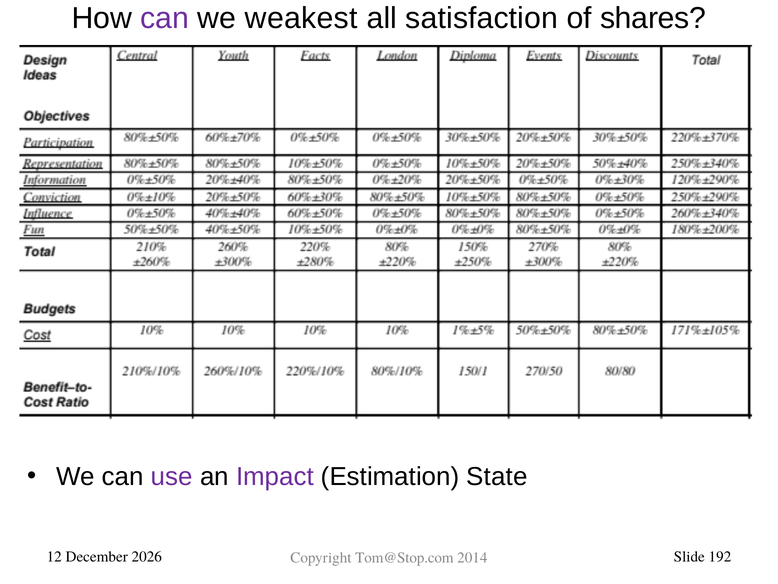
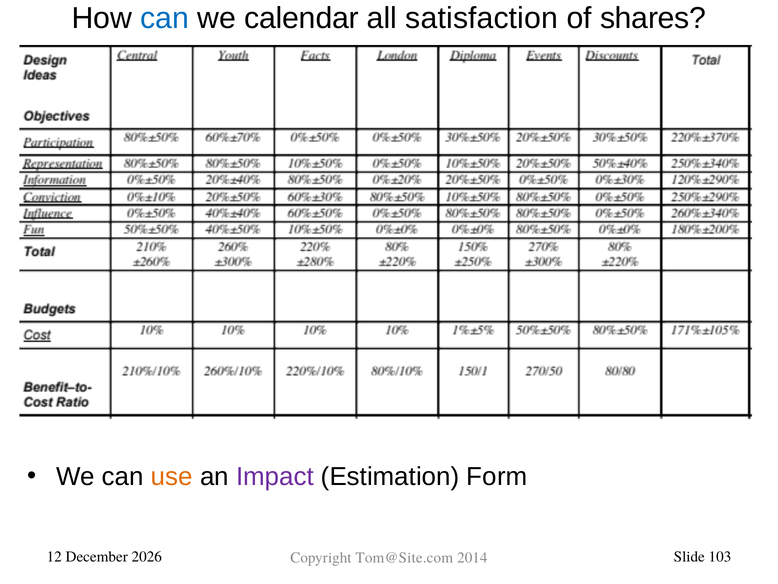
can at (165, 18) colour: purple -> blue
weakest: weakest -> calendar
use colour: purple -> orange
State: State -> Form
Tom@Stop.com: Tom@Stop.com -> Tom@Site.com
192: 192 -> 103
